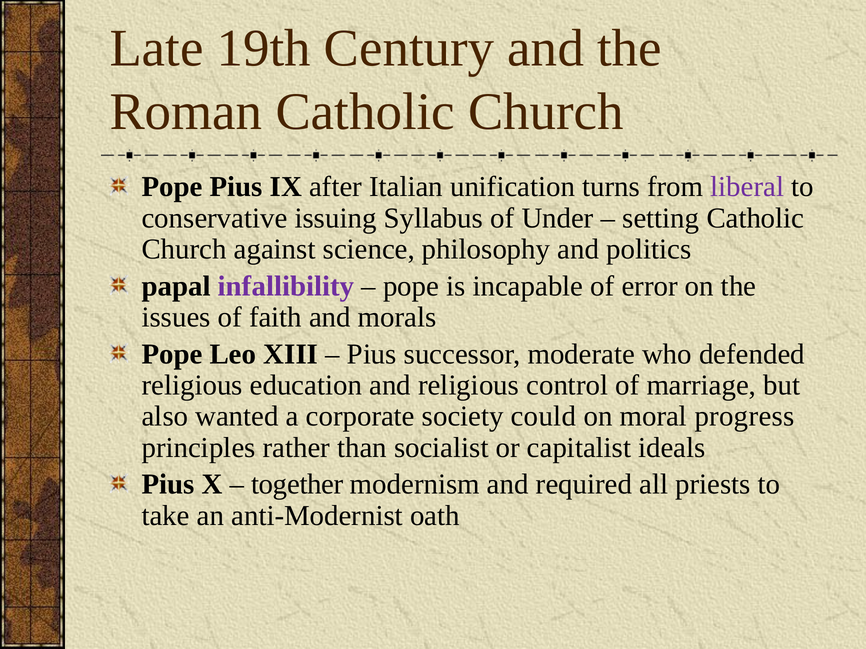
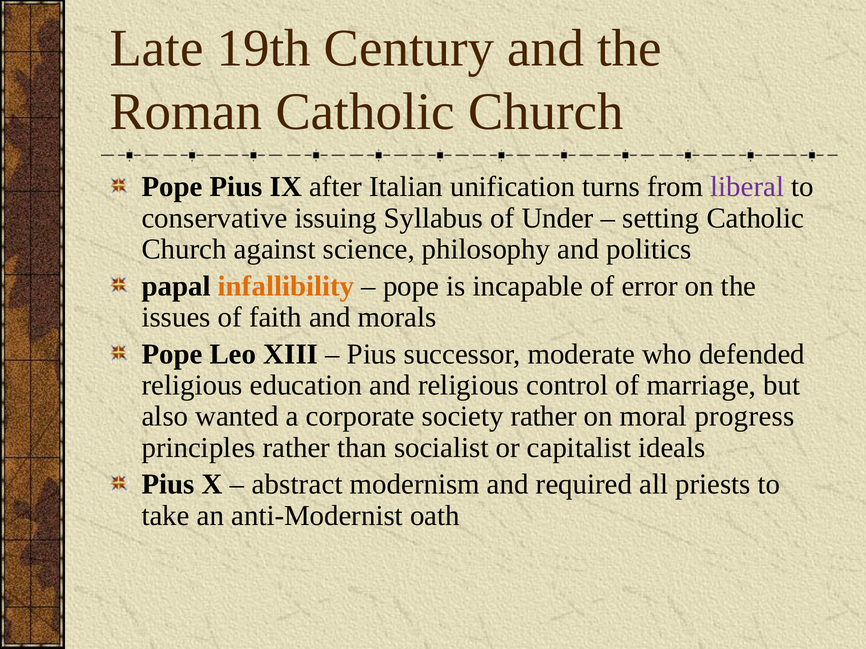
infallibility colour: purple -> orange
society could: could -> rather
together: together -> abstract
